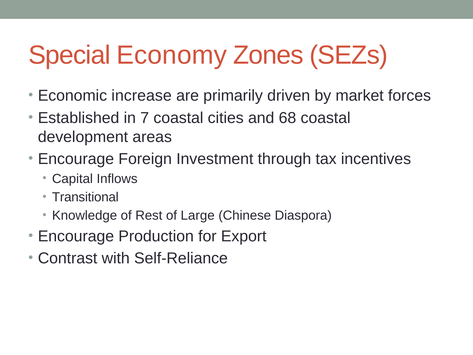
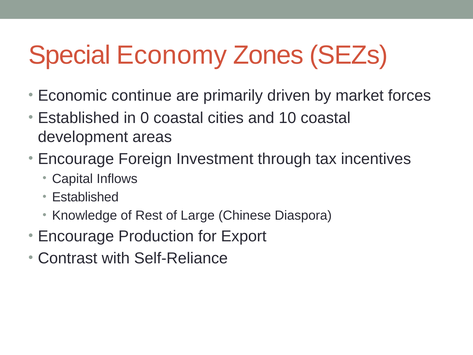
increase: increase -> continue
7: 7 -> 0
68: 68 -> 10
Transitional at (85, 197): Transitional -> Established
